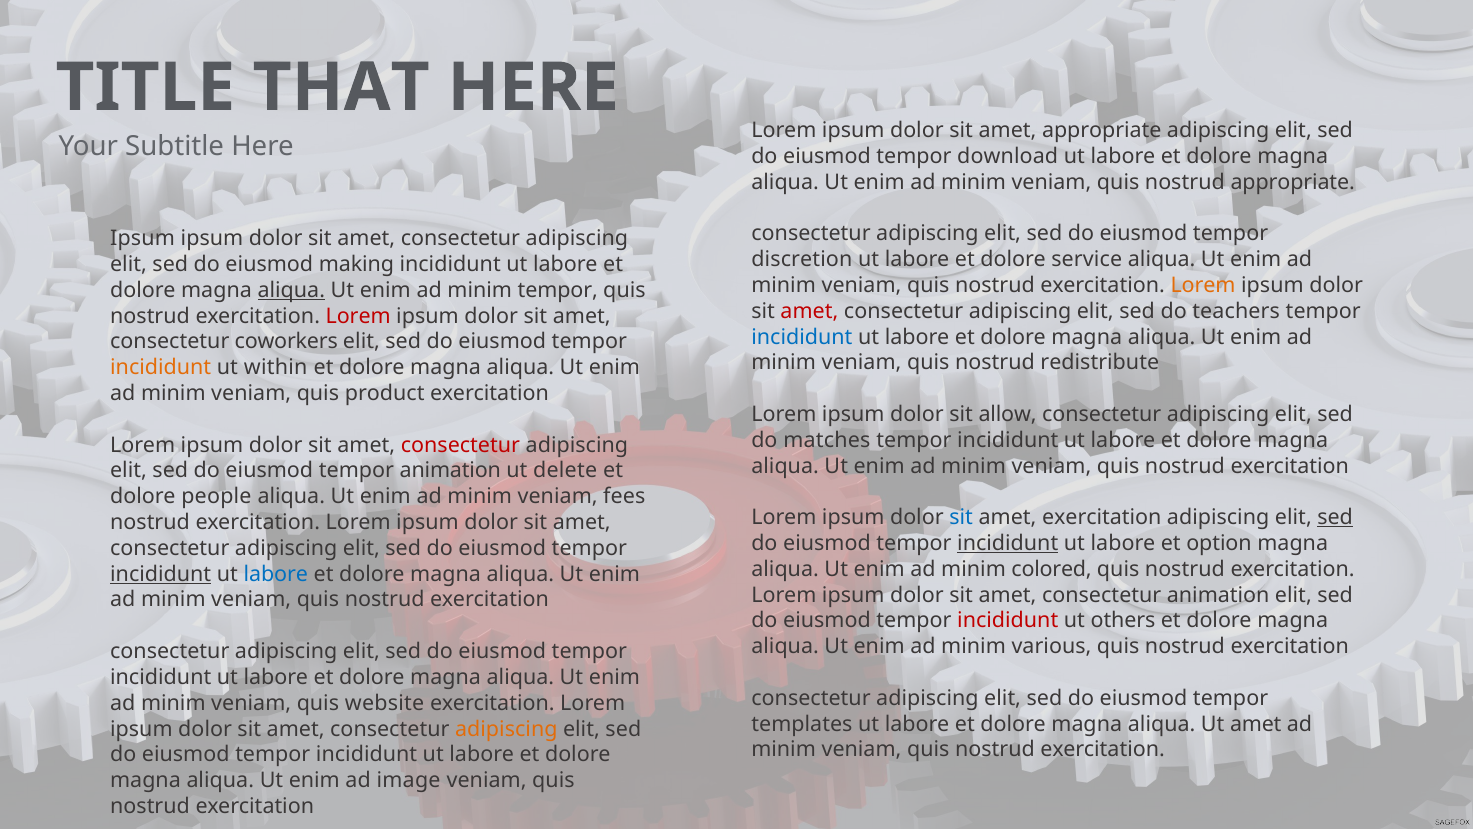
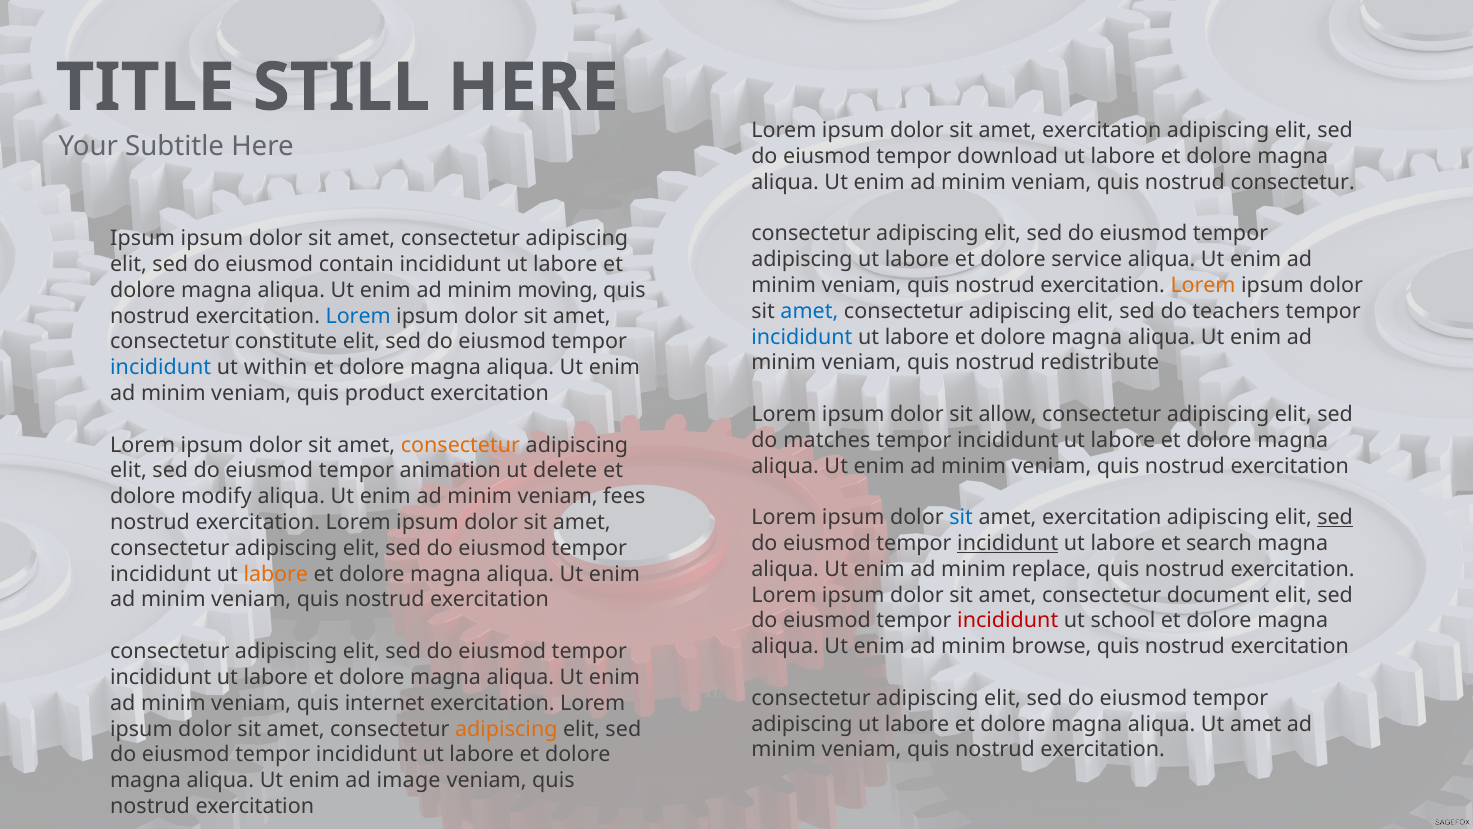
THAT: THAT -> STILL
appropriate at (1102, 130): appropriate -> exercitation
nostrud appropriate: appropriate -> consectetur
discretion at (802, 259): discretion -> adipiscing
making: making -> contain
aliqua at (291, 290) underline: present -> none
minim tempor: tempor -> moving
amet at (809, 311) colour: red -> blue
Lorem at (358, 316) colour: red -> blue
coworkers: coworkers -> constitute
incididunt at (161, 367) colour: orange -> blue
consectetur at (460, 445) colour: red -> orange
people: people -> modify
option: option -> search
colored: colored -> replace
incididunt at (161, 574) underline: present -> none
labore at (276, 574) colour: blue -> orange
consectetur animation: animation -> document
others: others -> school
various: various -> browse
website: website -> internet
templates at (802, 724): templates -> adipiscing
